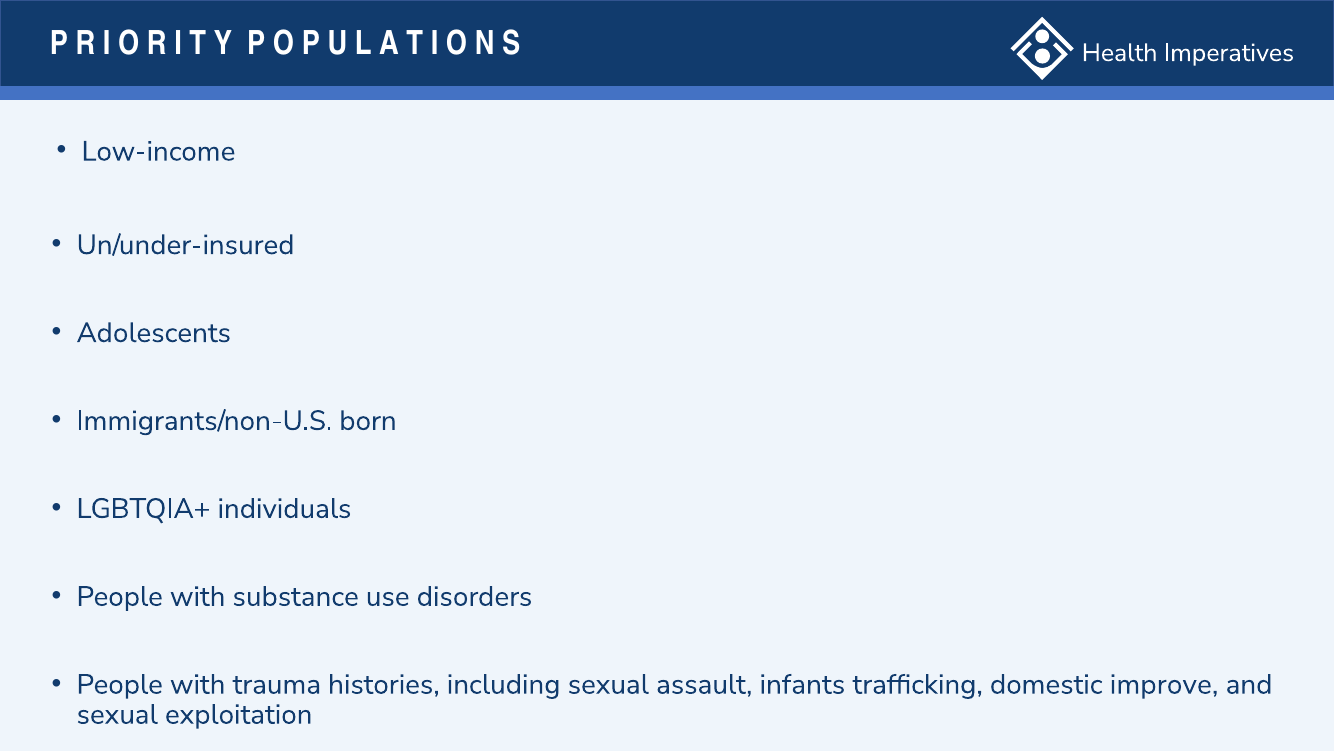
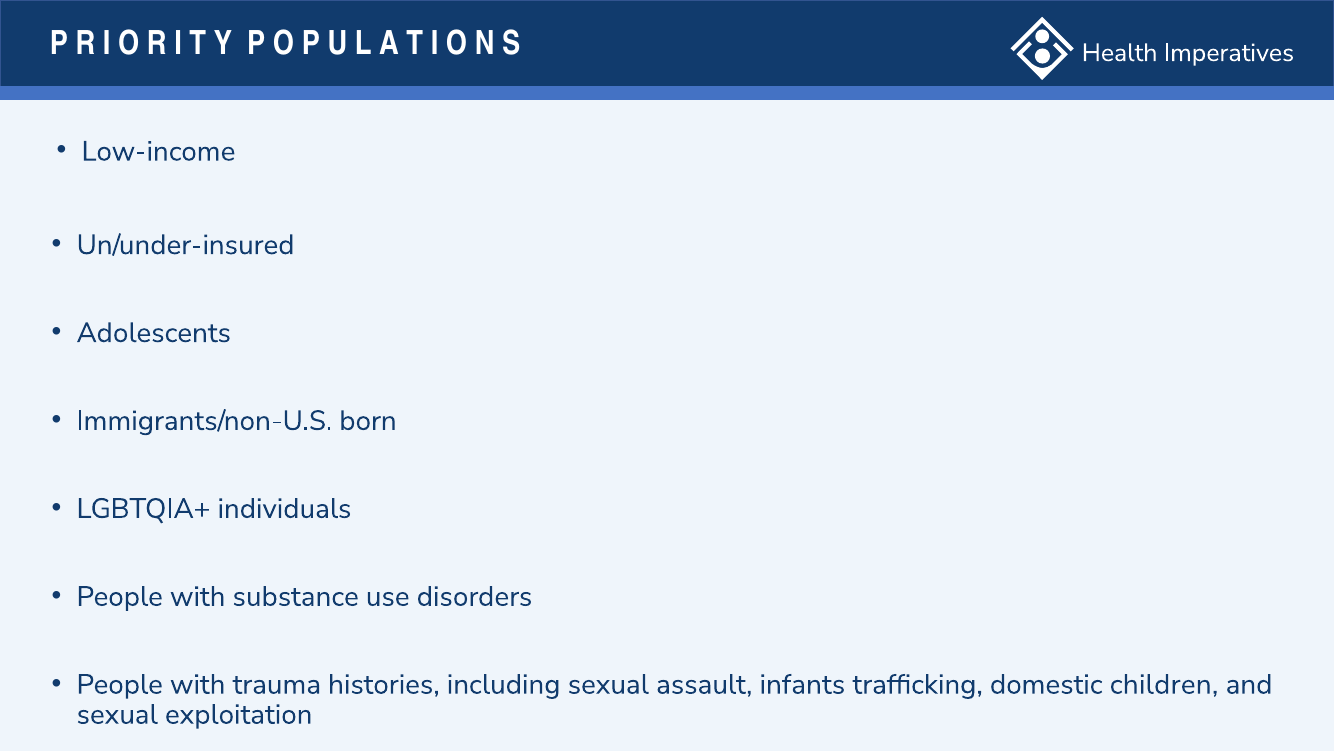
improve: improve -> children
